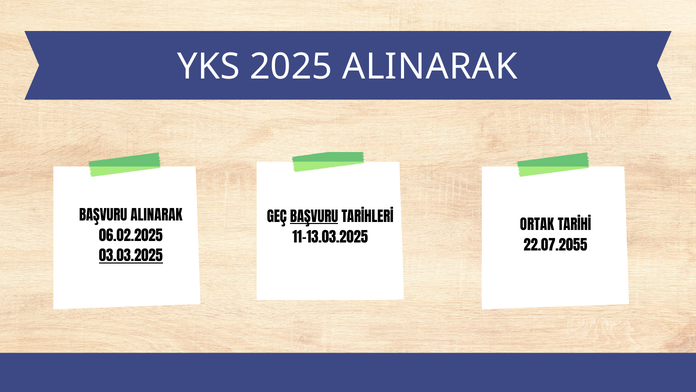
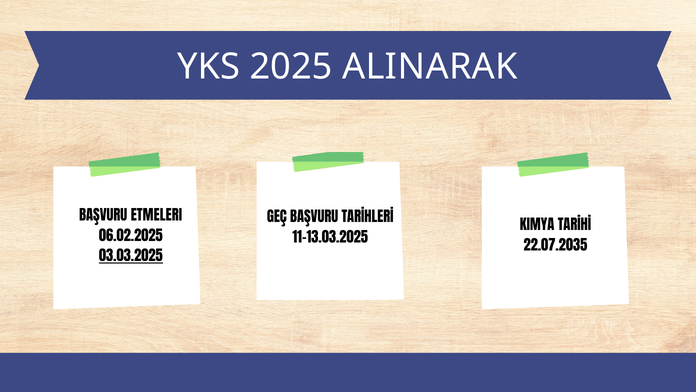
BAŞVURU ALINARAK: ALINARAK -> ETMELERI
BAŞVURU at (314, 217) underline: present -> none
ORTAK: ORTAK -> KIMYA
22.07.2055: 22.07.2055 -> 22.07.2035
